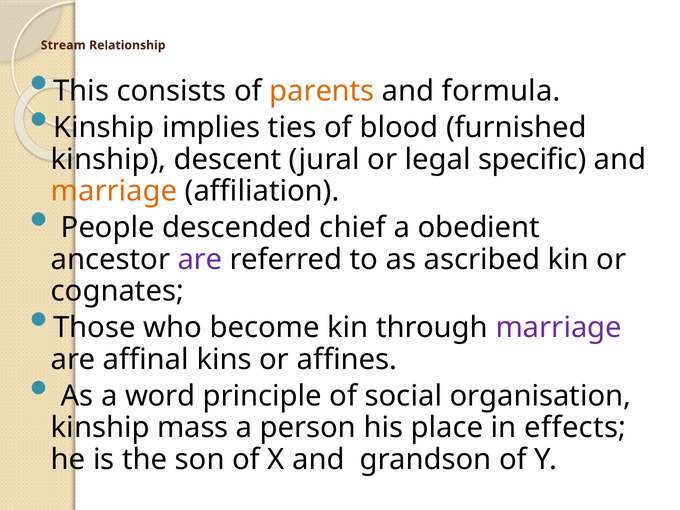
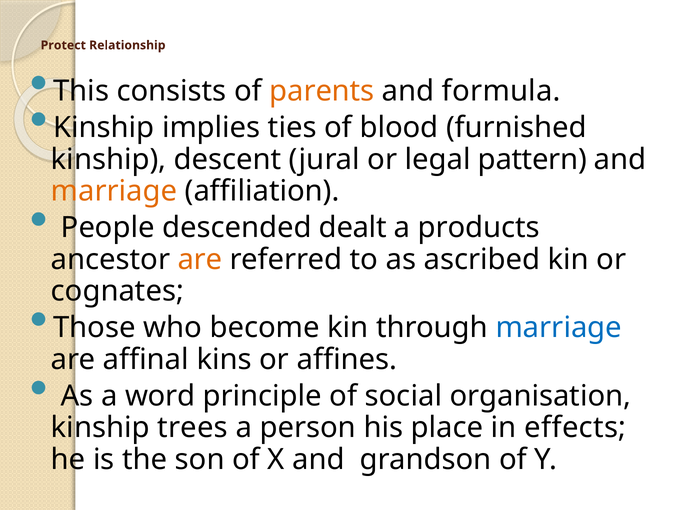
Stream: Stream -> Protect
specific: specific -> pattern
chief: chief -> dealt
obedient: obedient -> products
are at (200, 259) colour: purple -> orange
marriage at (559, 328) colour: purple -> blue
mass: mass -> trees
